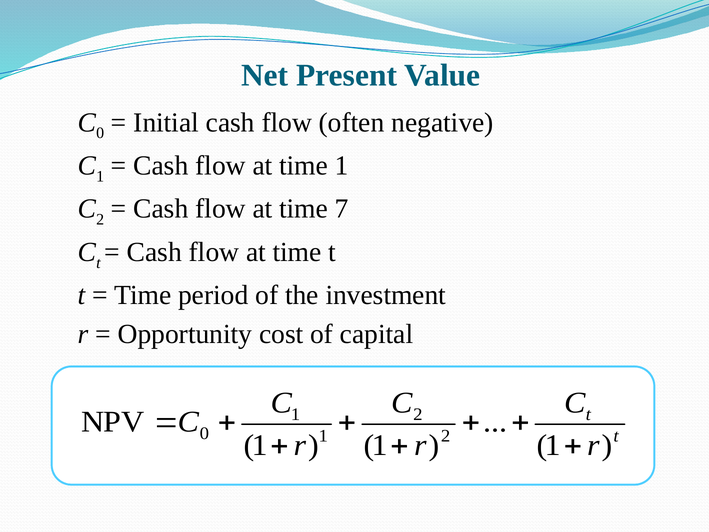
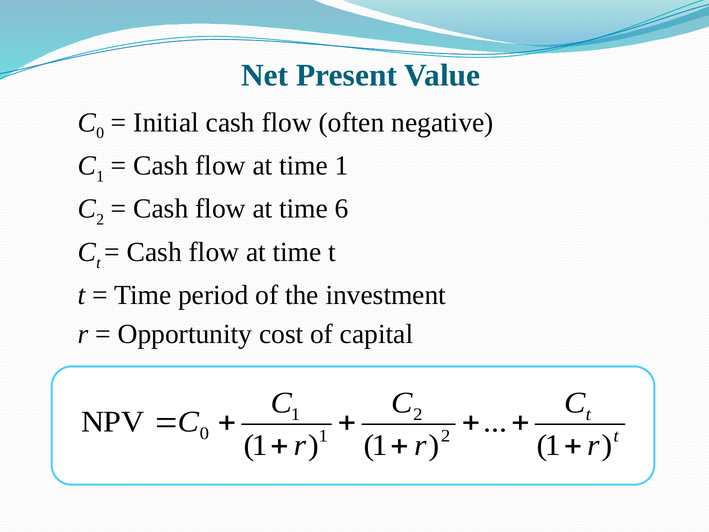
7: 7 -> 6
